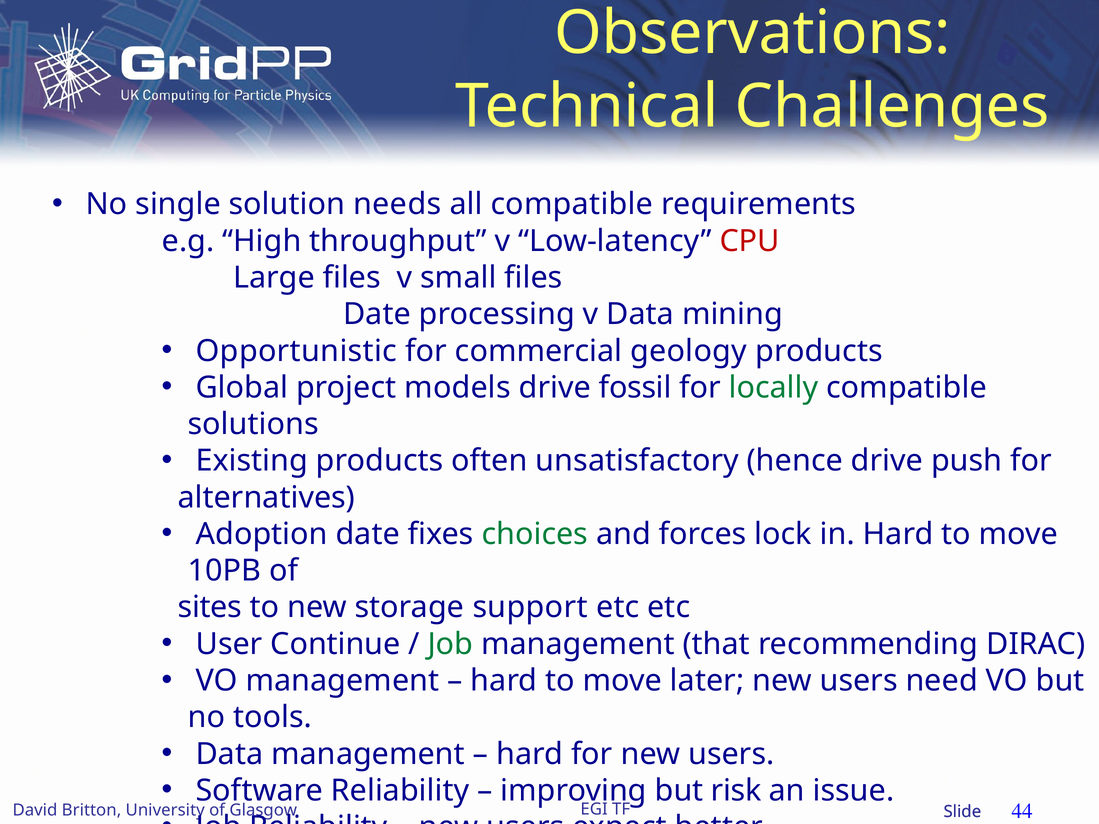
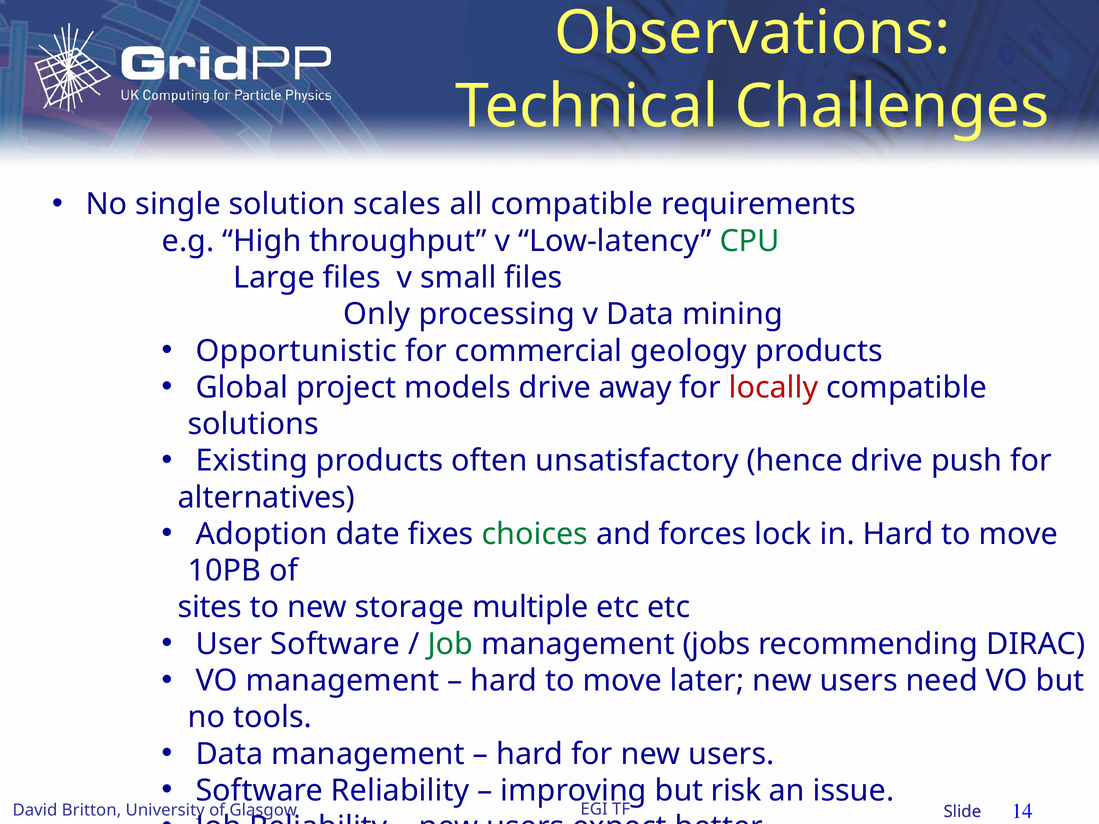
needs: needs -> scales
CPU colour: red -> green
Date at (377, 314): Date -> Only
fossil: fossil -> away
locally colour: green -> red
support: support -> multiple
User Continue: Continue -> Software
that: that -> jobs
44: 44 -> 14
